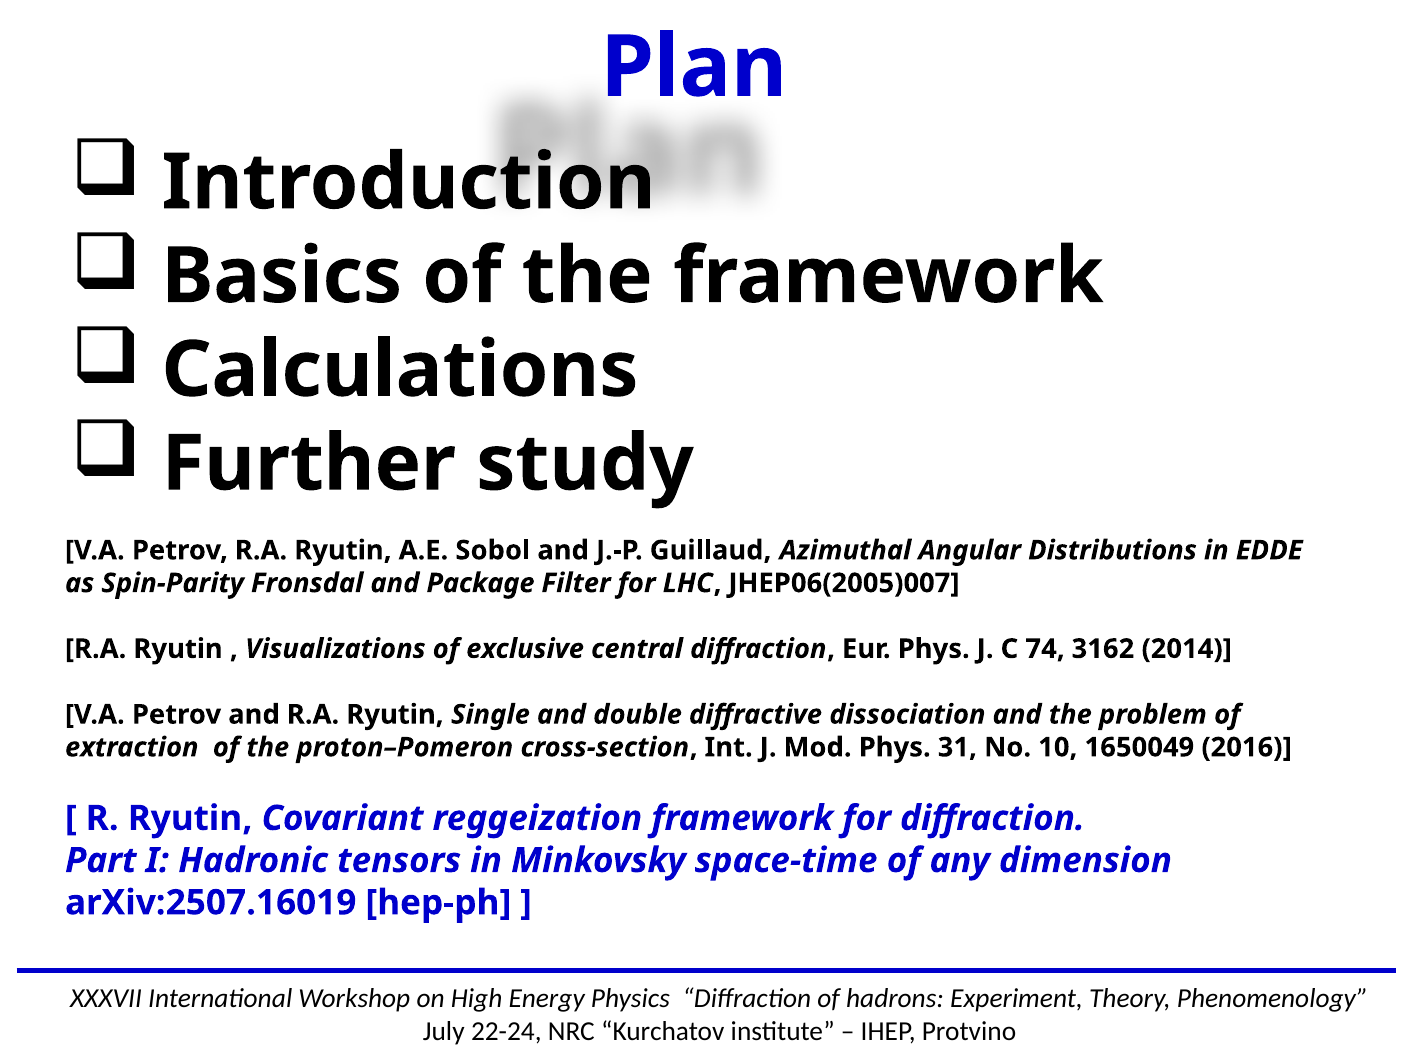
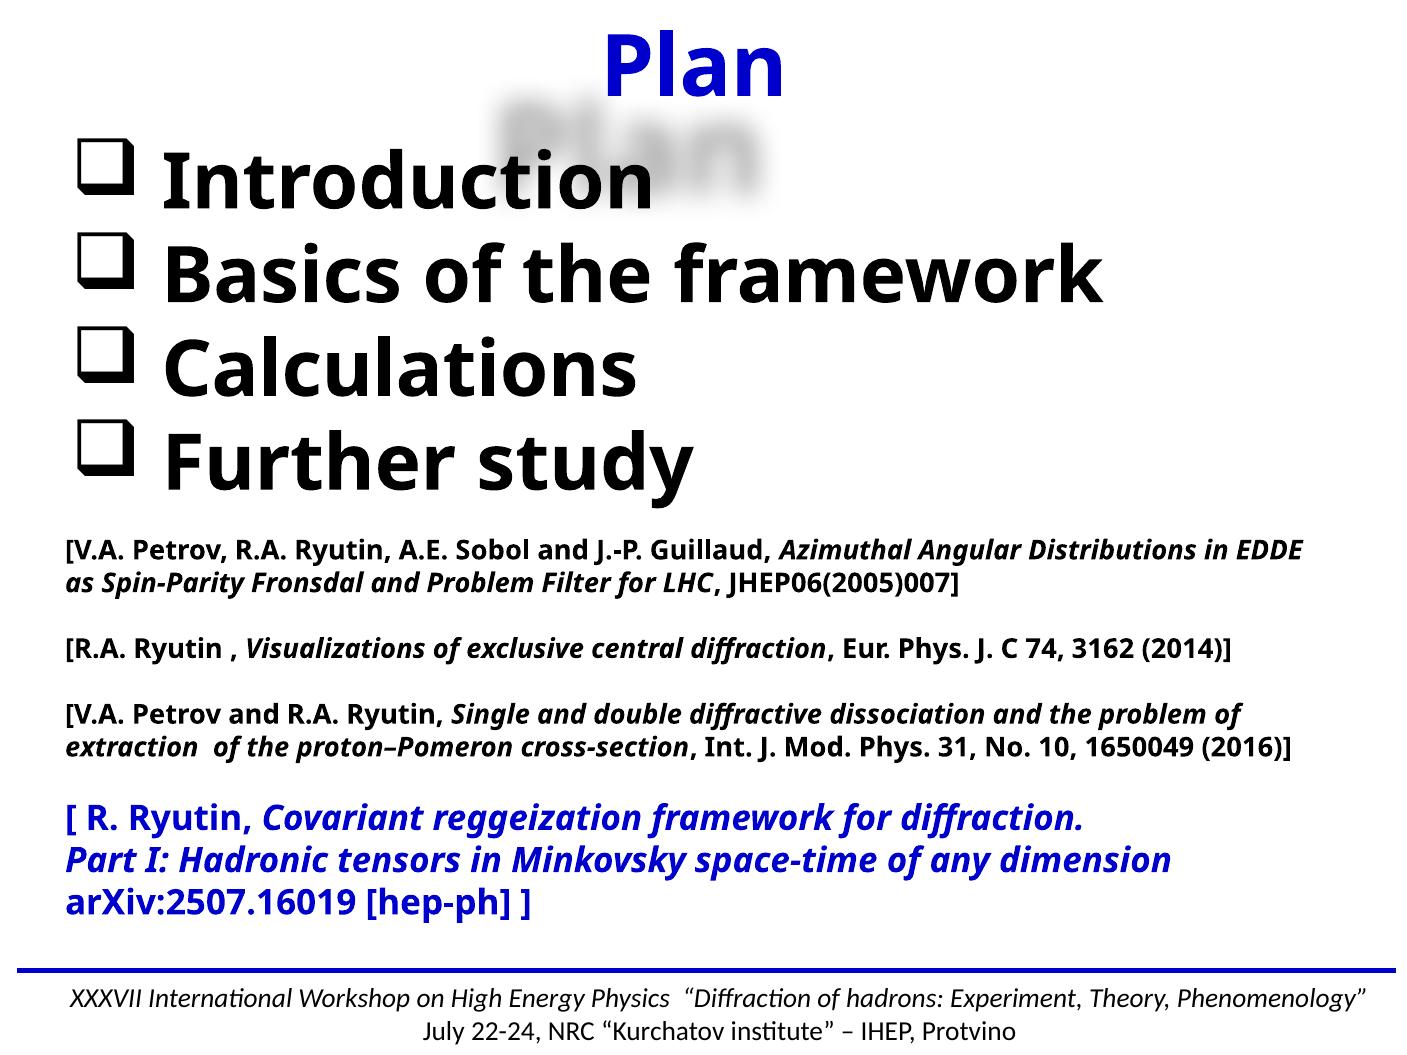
and Package: Package -> Problem
